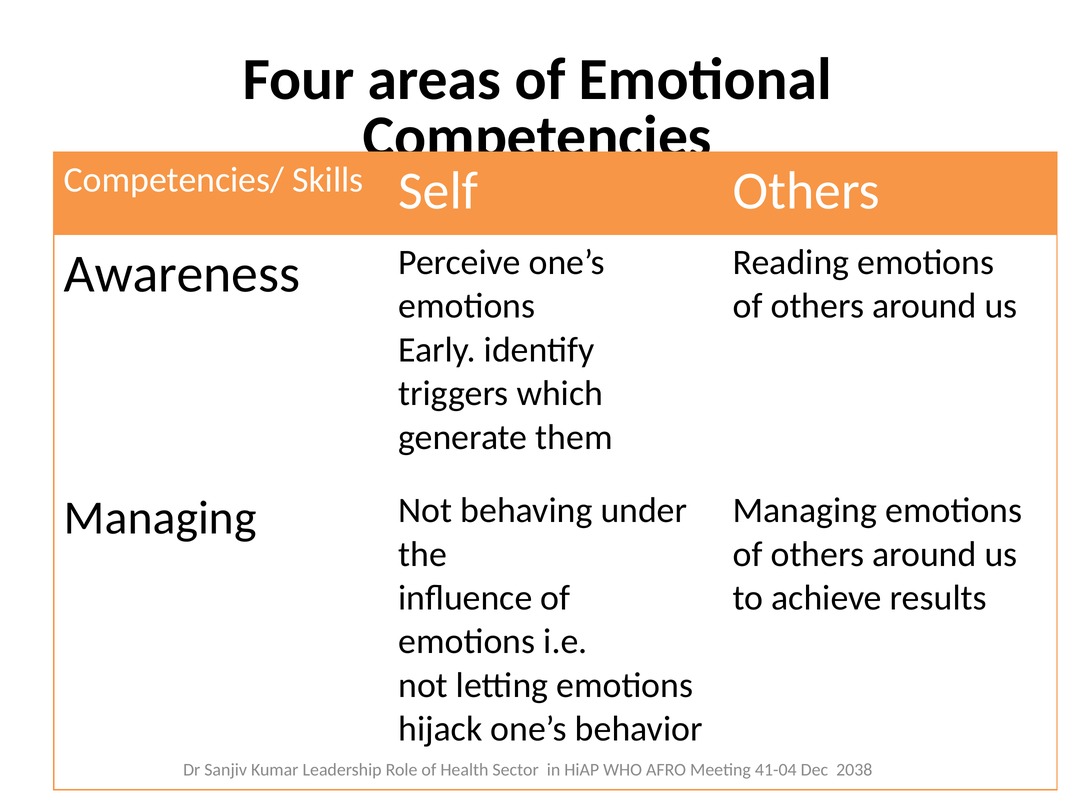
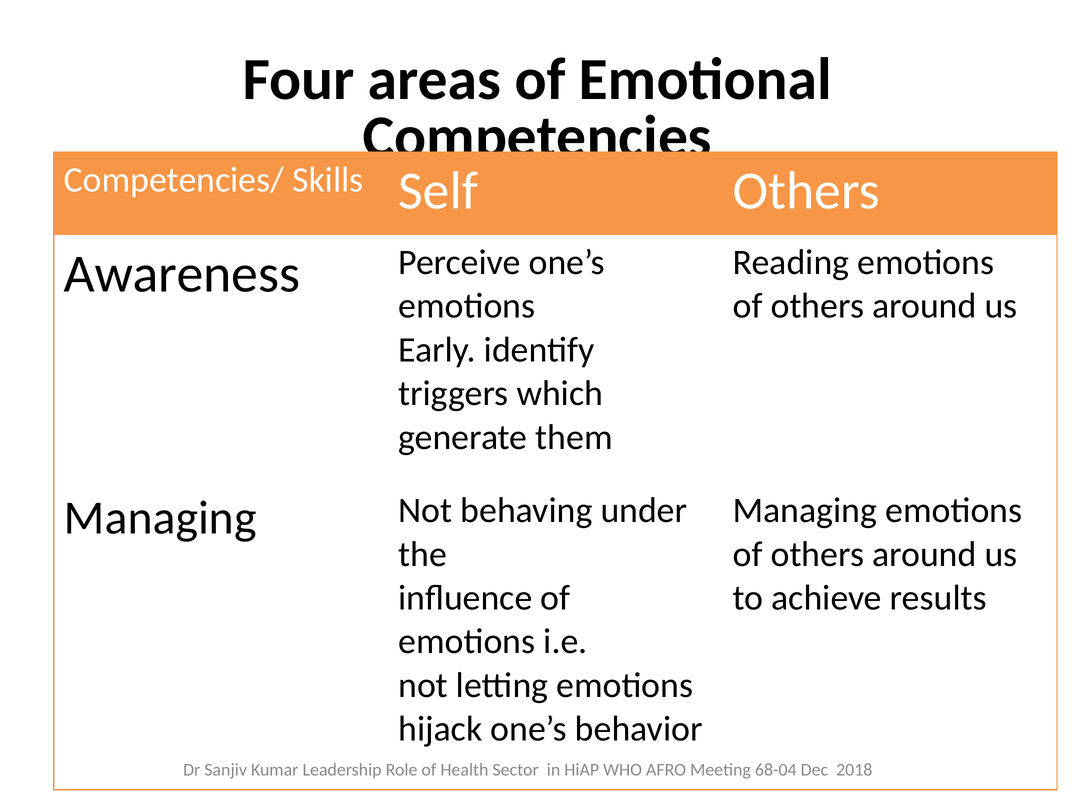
41-04: 41-04 -> 68-04
2038: 2038 -> 2018
